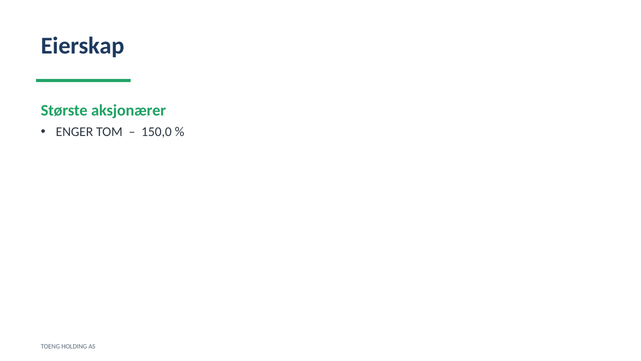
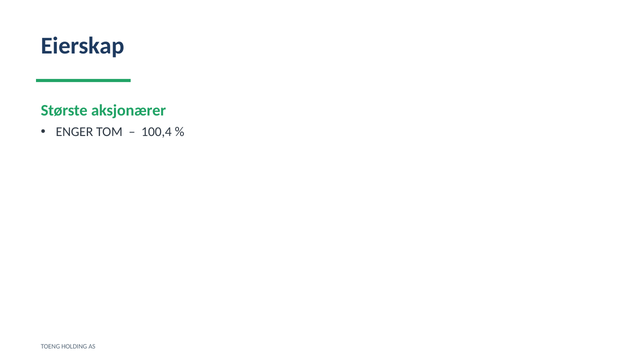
150,0: 150,0 -> 100,4
